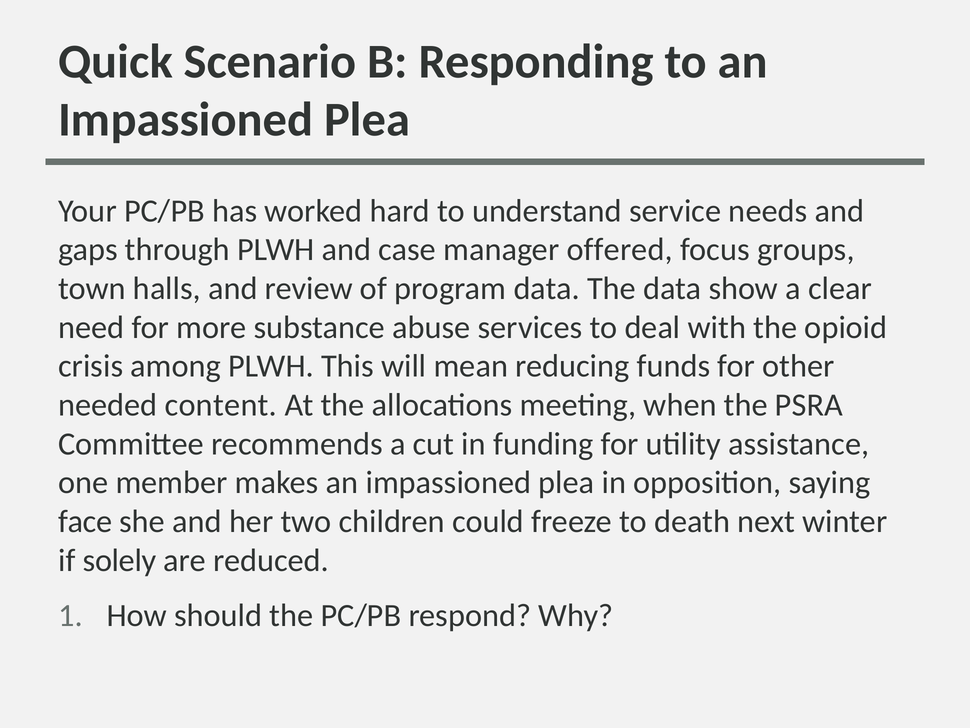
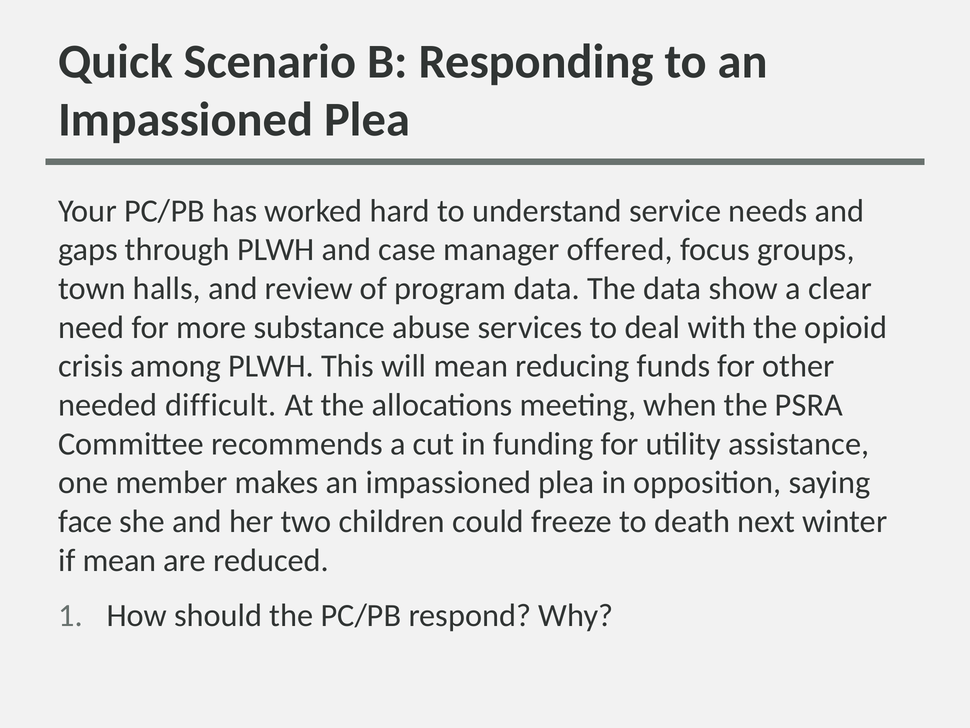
content: content -> difficult
if solely: solely -> mean
